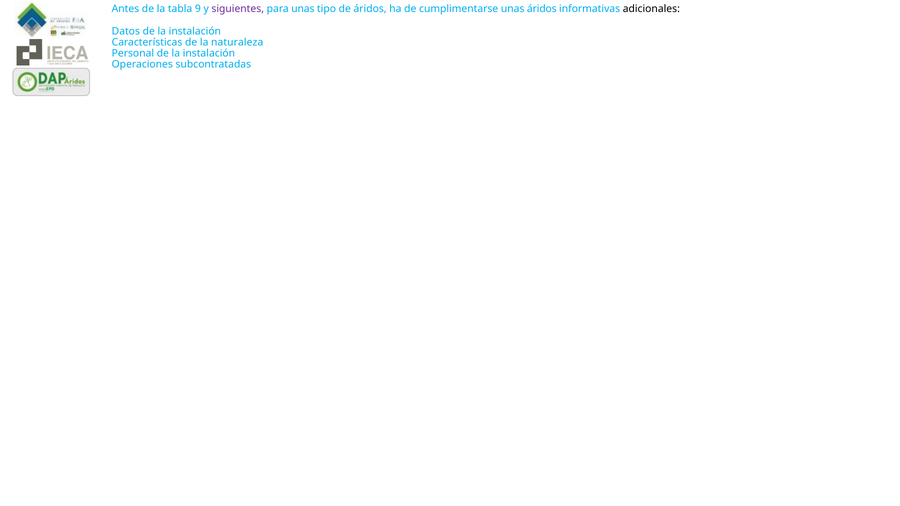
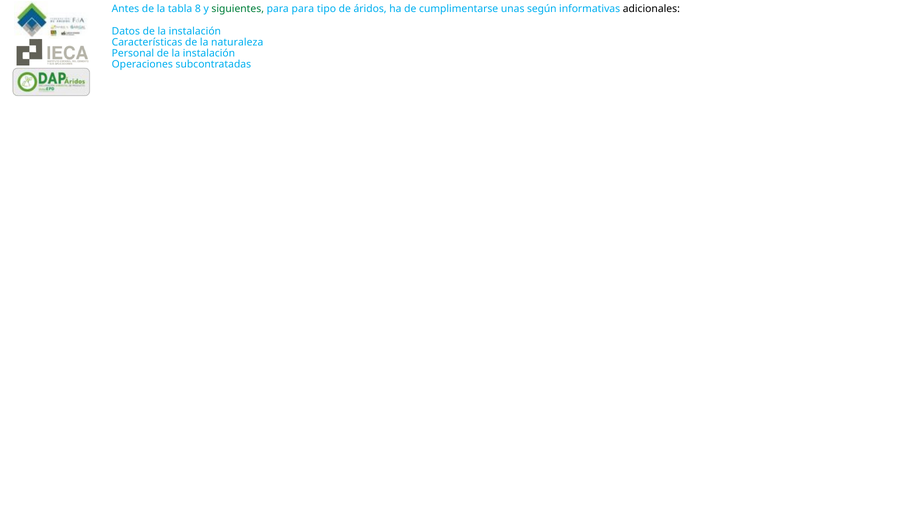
9: 9 -> 8
siguientes colour: purple -> green
para unas: unas -> para
unas áridos: áridos -> según
